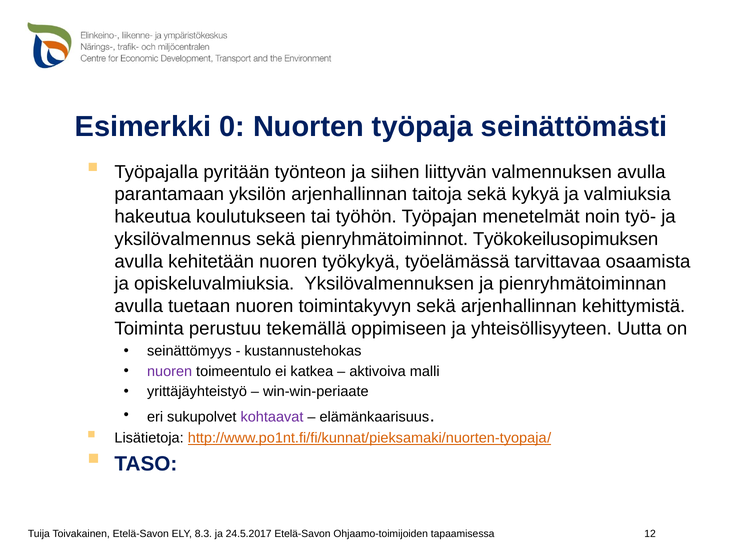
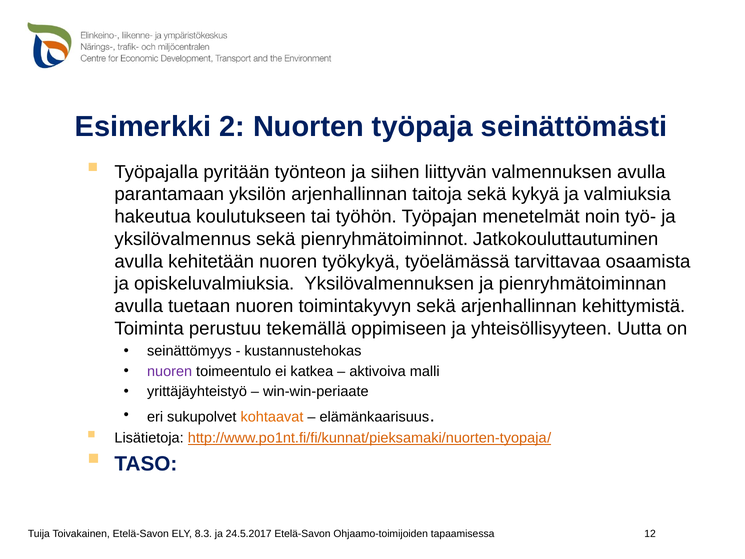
0: 0 -> 2
Työkokeilusopimuksen: Työkokeilusopimuksen -> Jatkokouluttautuminen
kohtaavat colour: purple -> orange
